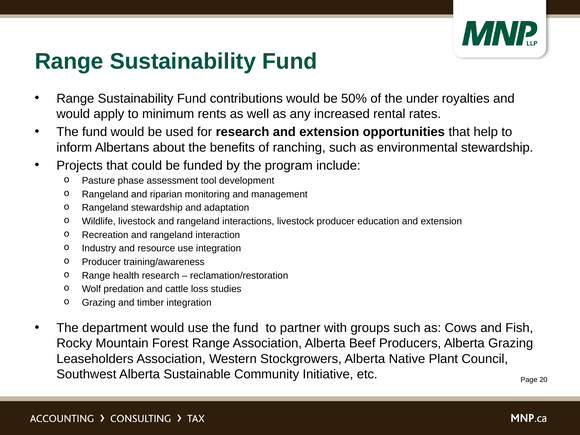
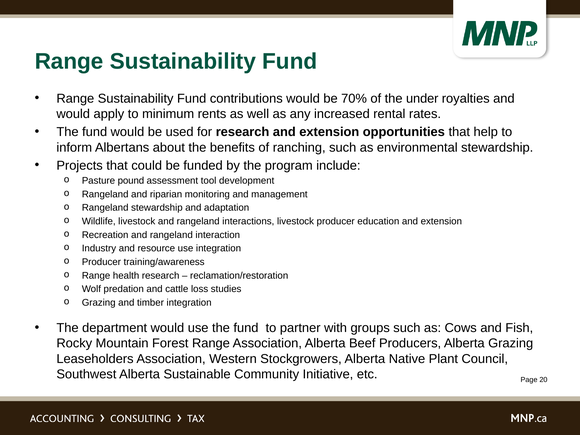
50%: 50% -> 70%
phase: phase -> pound
